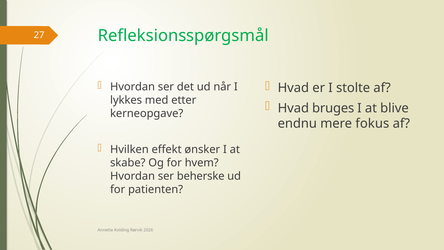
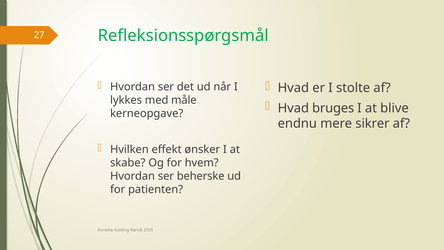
etter: etter -> måle
fokus: fokus -> sikrer
